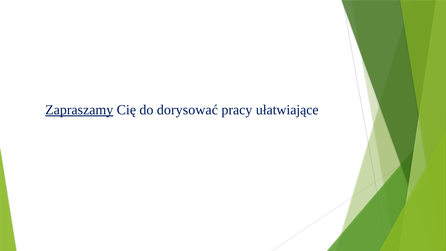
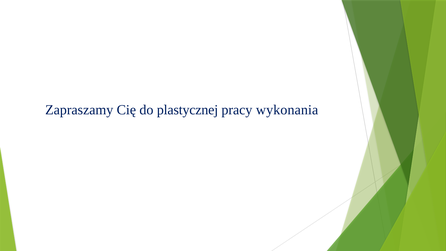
Zapraszamy underline: present -> none
dorysować: dorysować -> plastycznej
ułatwiające: ułatwiające -> wykonania
